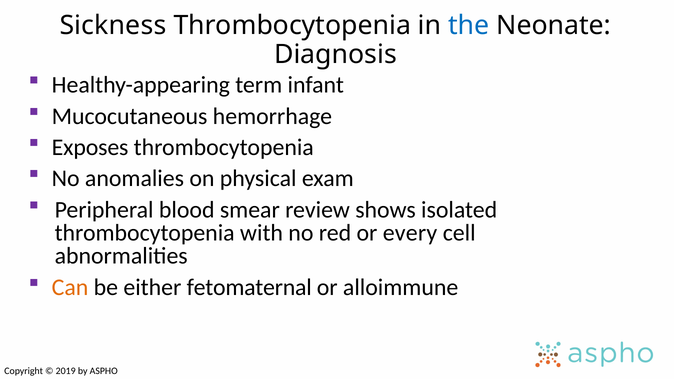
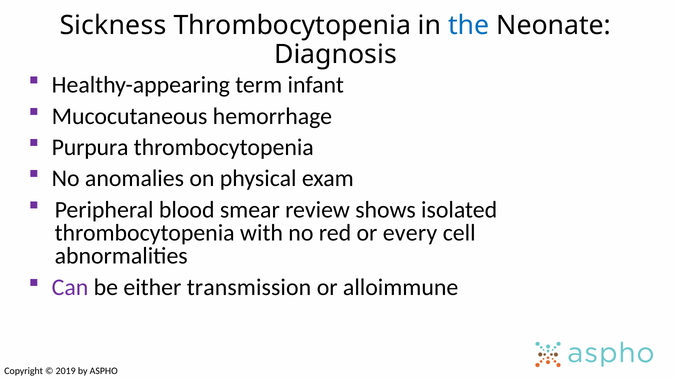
Exposes: Exposes -> Purpura
Can colour: orange -> purple
fetomaternal: fetomaternal -> transmission
